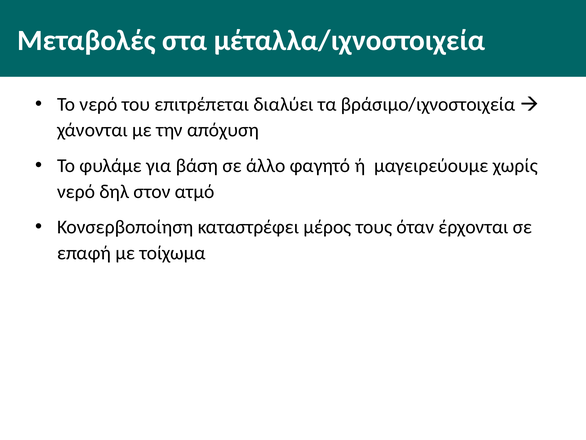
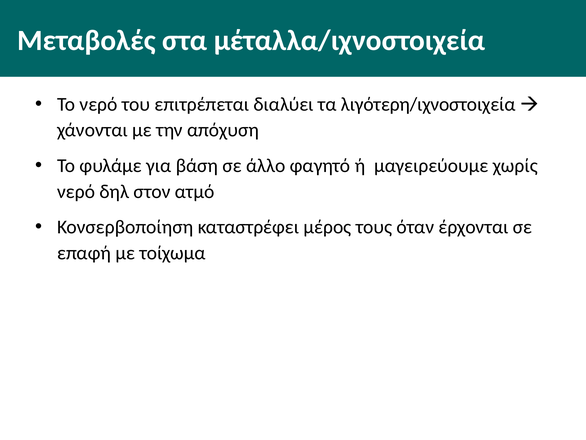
βράσιμο/ιχνοστοιχεία: βράσιμο/ιχνοστοιχεία -> λιγότερη/ιχνοστοιχεία
